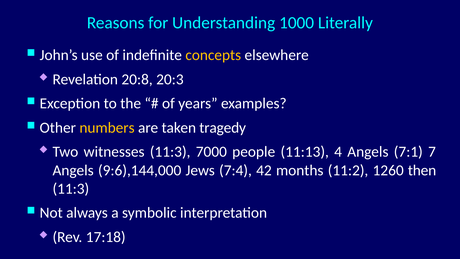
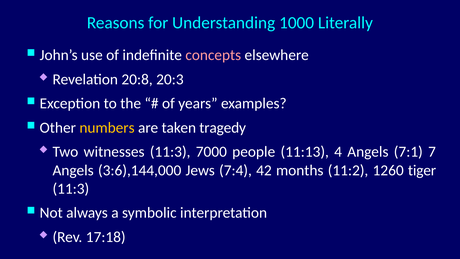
concepts colour: yellow -> pink
9:6),144,000: 9:6),144,000 -> 3:6),144,000
then: then -> tiger
